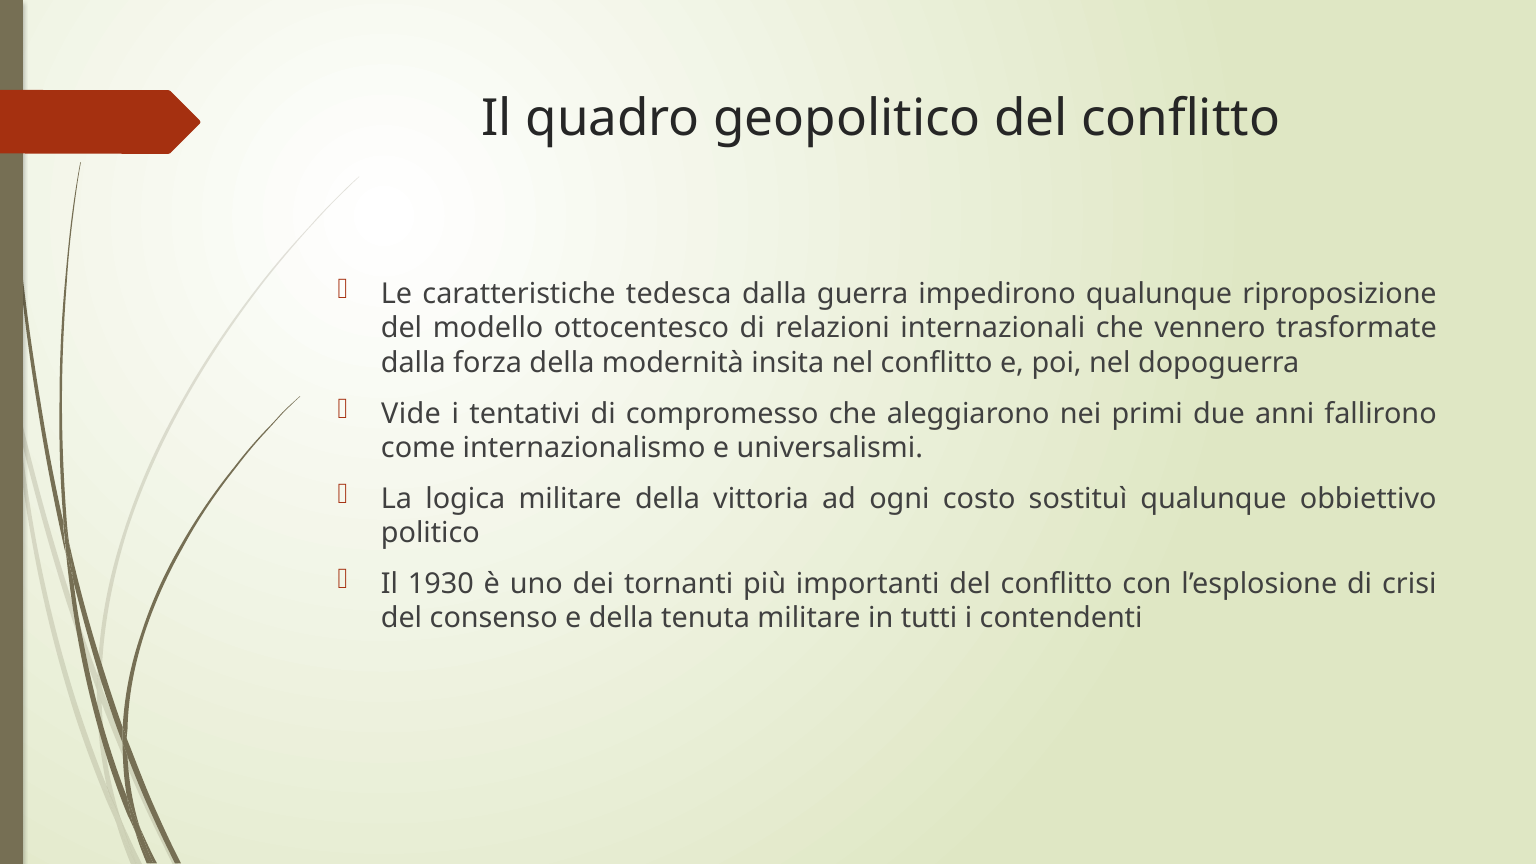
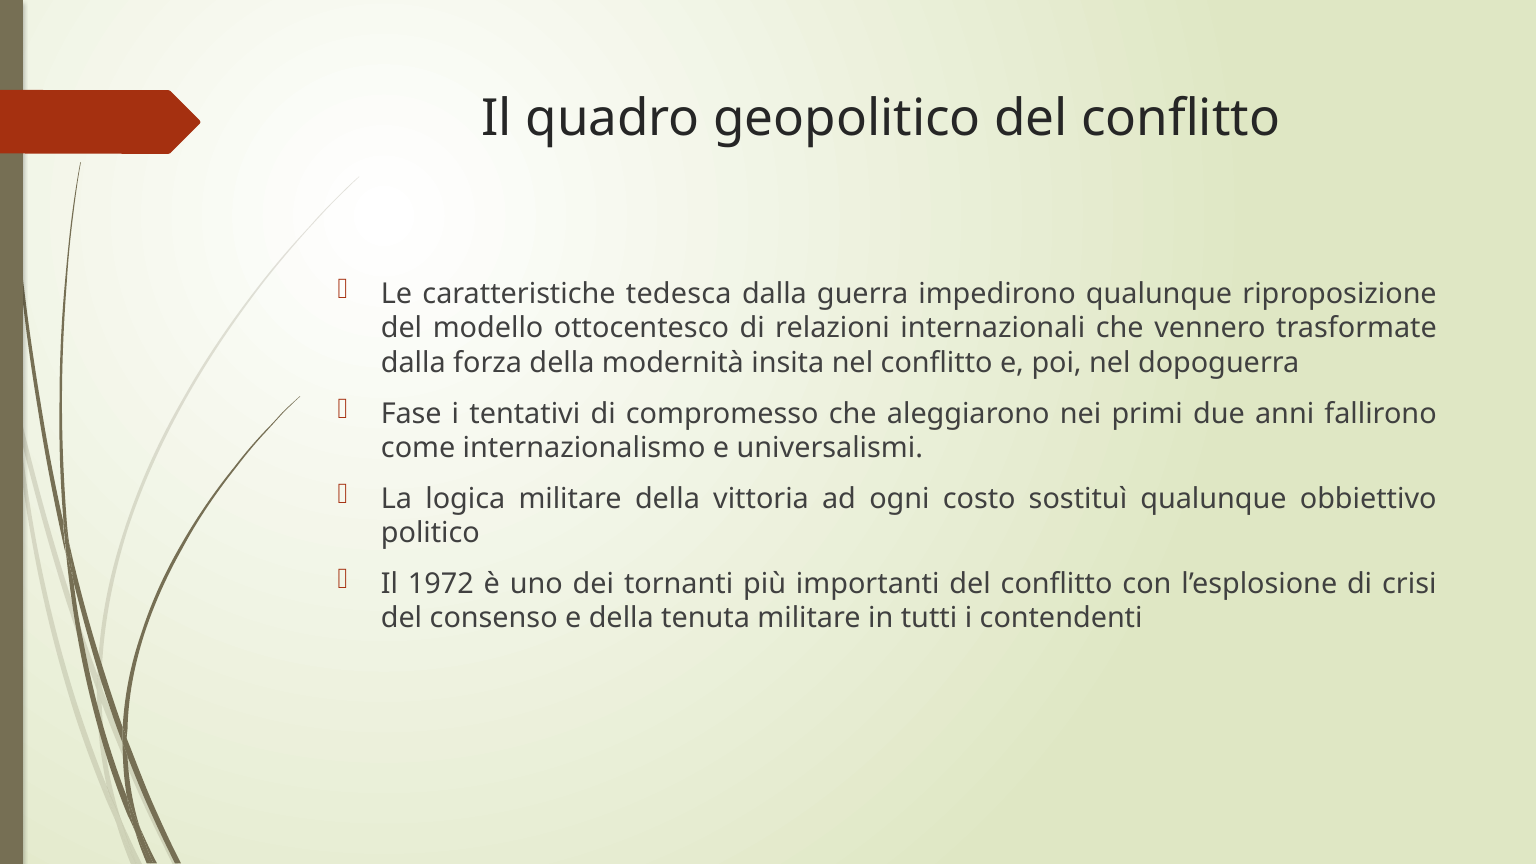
Vide: Vide -> Fase
1930: 1930 -> 1972
